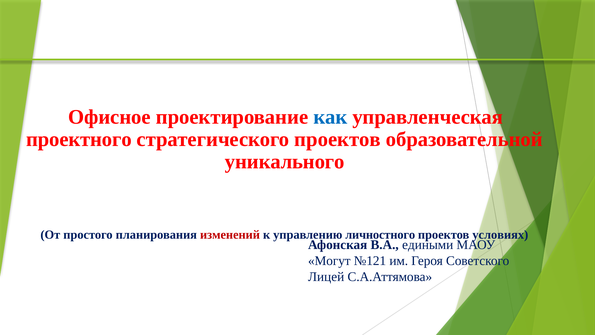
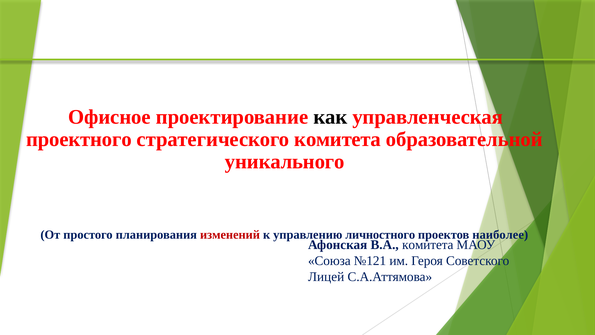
как colour: blue -> black
стратегического проектов: проектов -> комитета
условиях: условиях -> наиболее
В.А едиными: едиными -> комитета
Могут: Могут -> Союза
